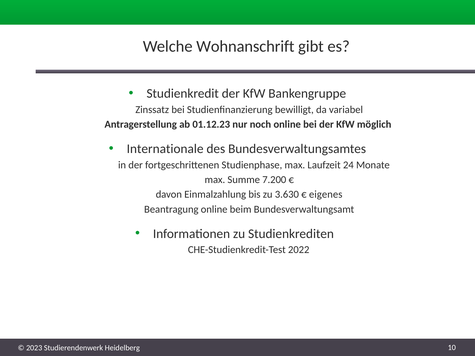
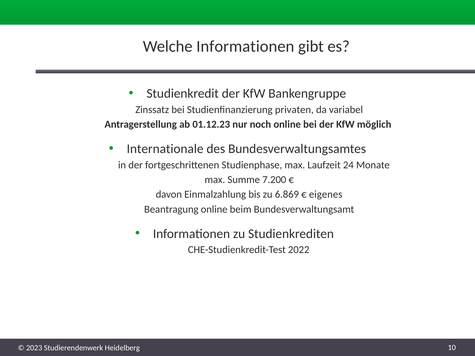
Welche Wohnanschrift: Wohnanschrift -> Informationen
bewilligt: bewilligt -> privaten
3.630: 3.630 -> 6.869
